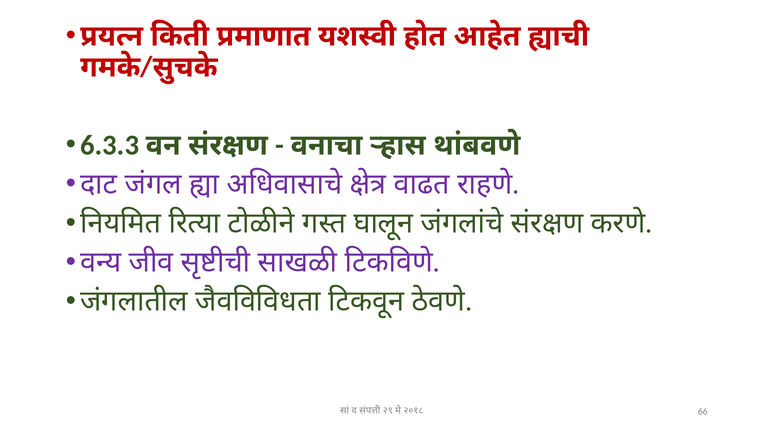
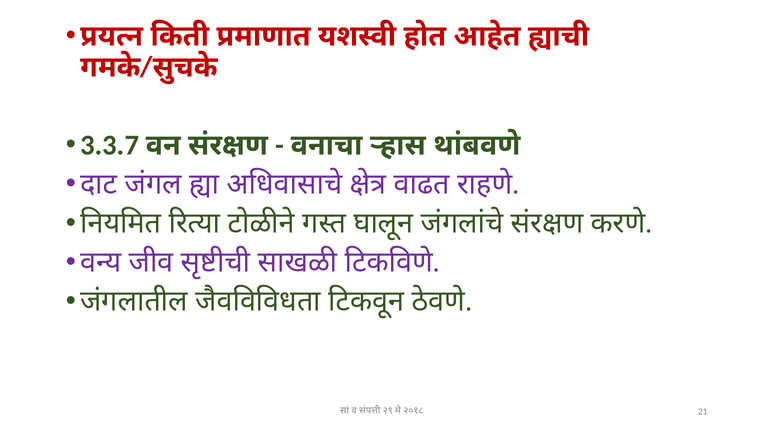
6.3.3: 6.3.3 -> 3.3.7
66: 66 -> 21
